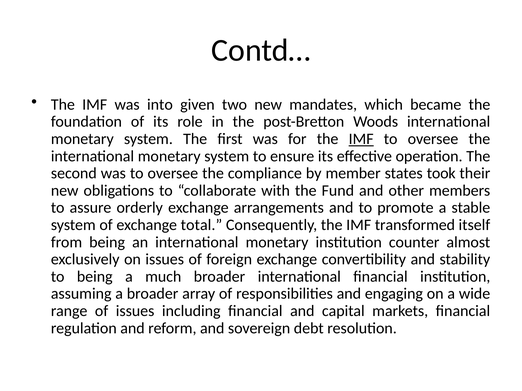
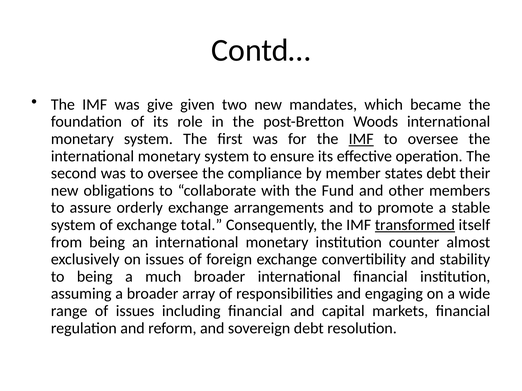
into: into -> give
states took: took -> debt
transformed underline: none -> present
